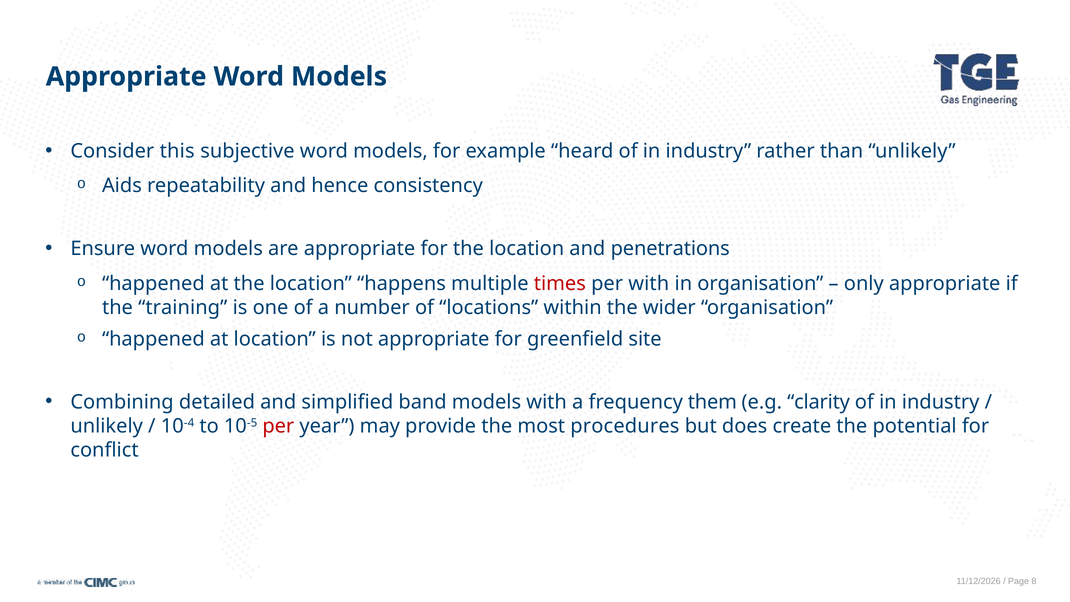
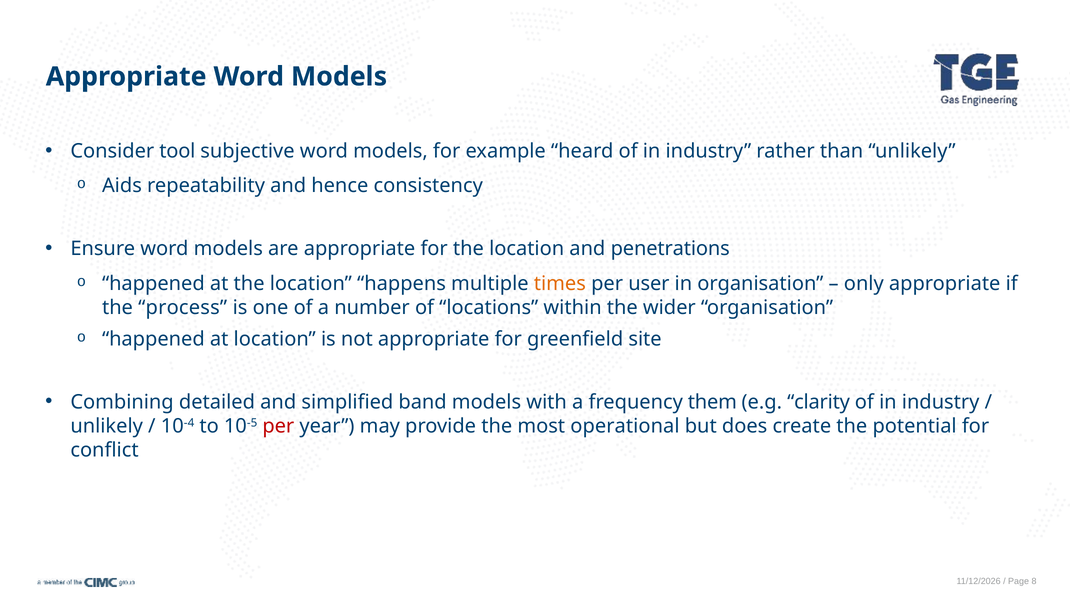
this: this -> tool
times colour: red -> orange
per with: with -> user
training: training -> process
procedures: procedures -> operational
